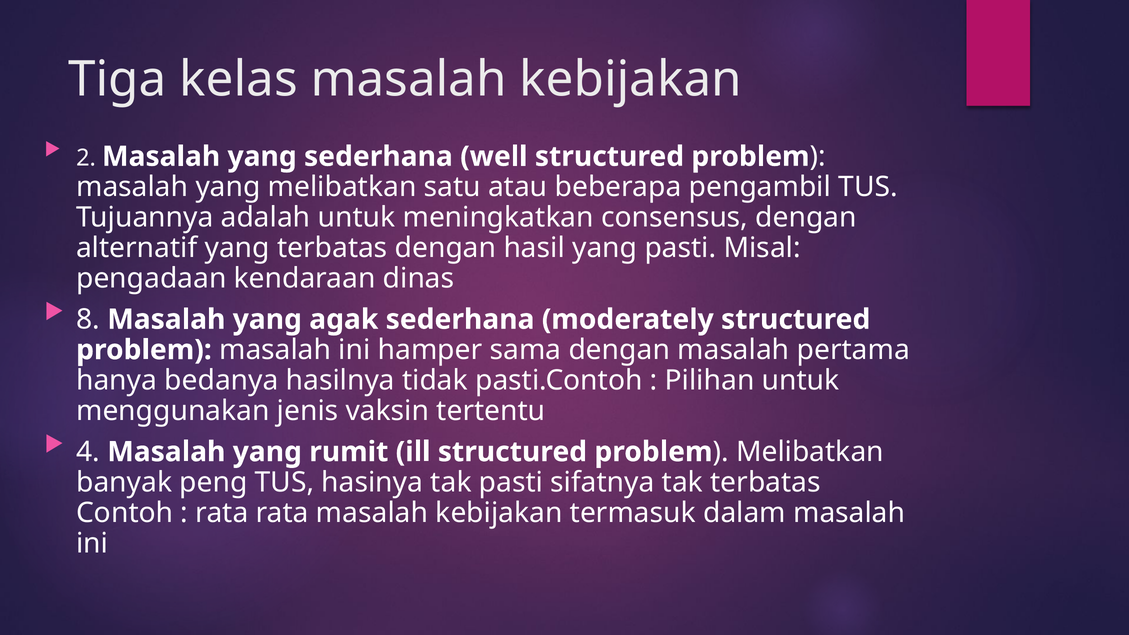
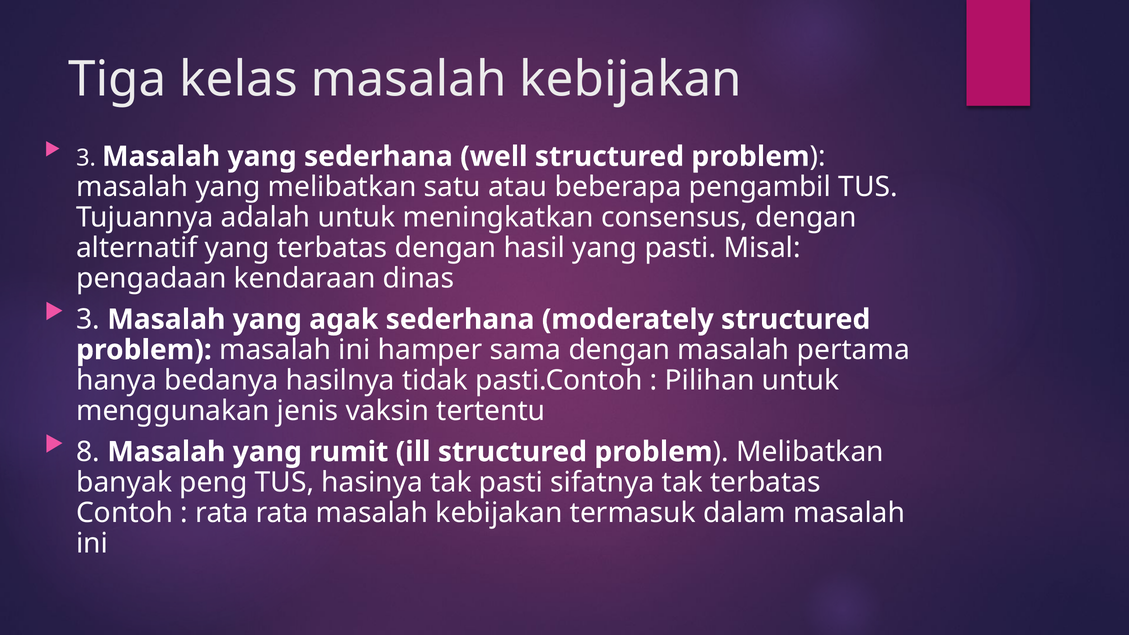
2 at (86, 158): 2 -> 3
8 at (88, 319): 8 -> 3
4: 4 -> 8
